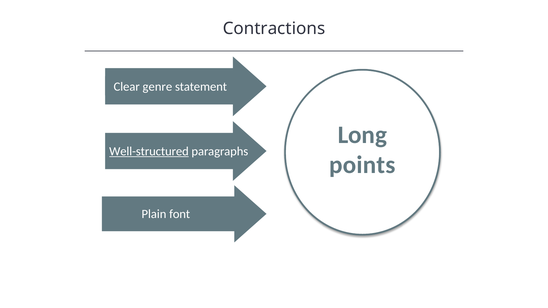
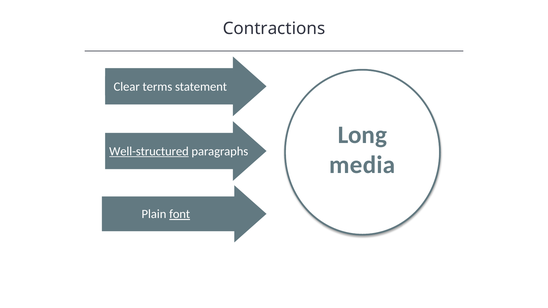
genre: genre -> terms
points: points -> media
font underline: none -> present
